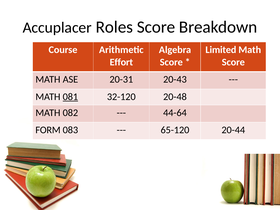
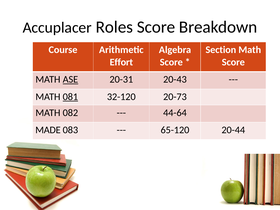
Limited: Limited -> Section
ASE underline: none -> present
20-48: 20-48 -> 20-73
FORM: FORM -> MADE
